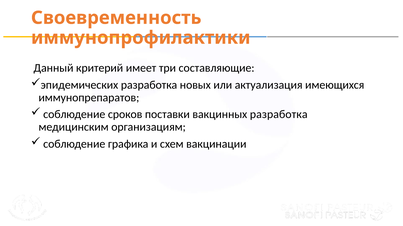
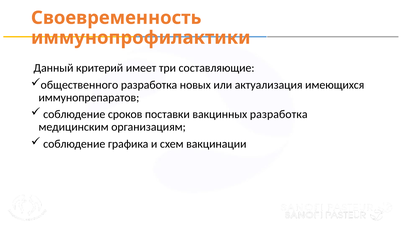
эпидемических: эпидемических -> общественного
